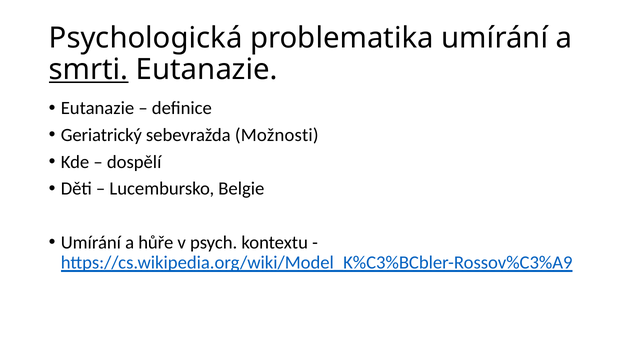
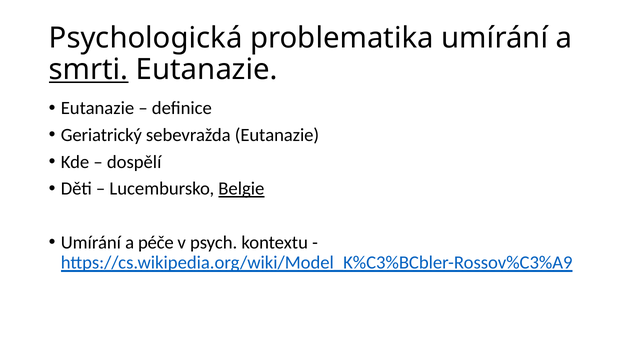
sebevražda Možnosti: Možnosti -> Eutanazie
Belgie underline: none -> present
hůře: hůře -> péče
